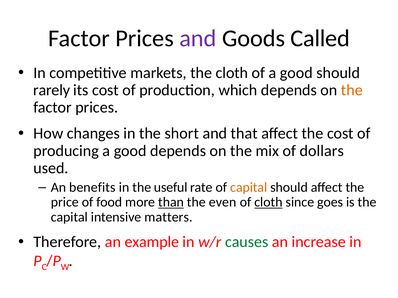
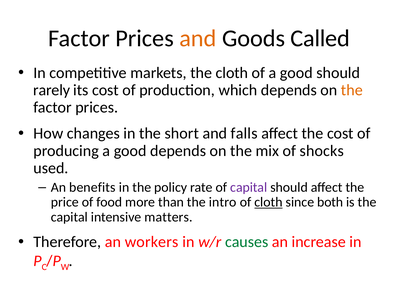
and at (198, 39) colour: purple -> orange
that: that -> falls
dollars: dollars -> shocks
useful: useful -> policy
capital at (249, 188) colour: orange -> purple
than underline: present -> none
even: even -> intro
goes: goes -> both
example: example -> workers
